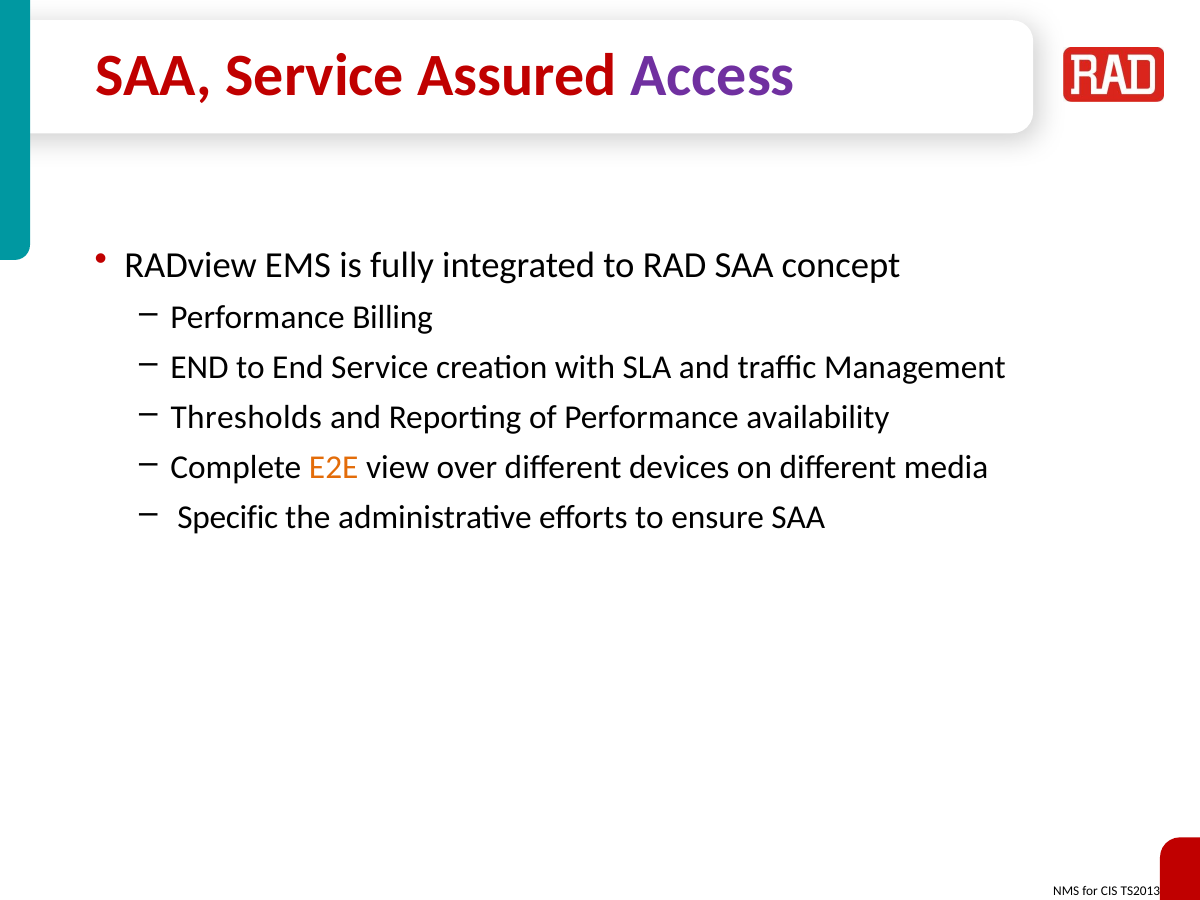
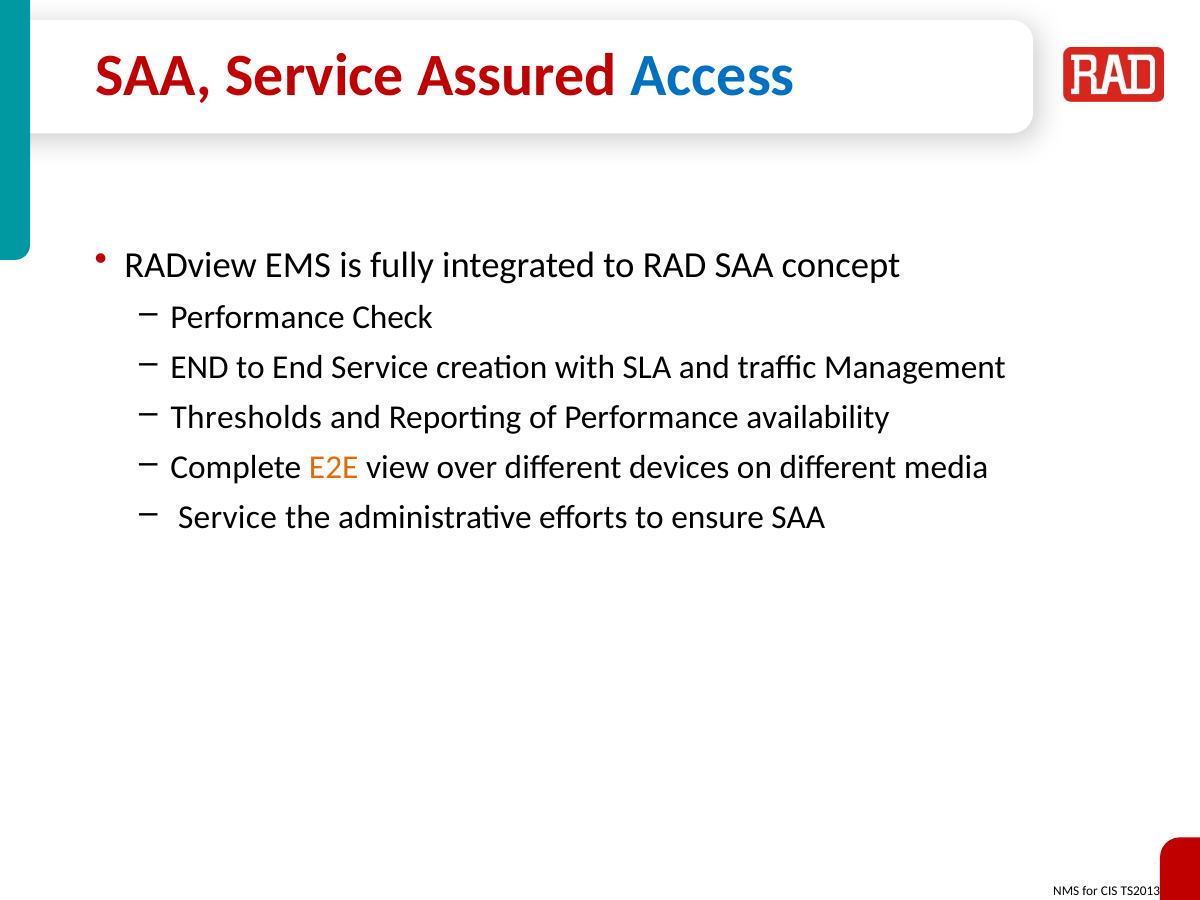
Access colour: purple -> blue
Billing: Billing -> Check
Specific at (228, 518): Specific -> Service
